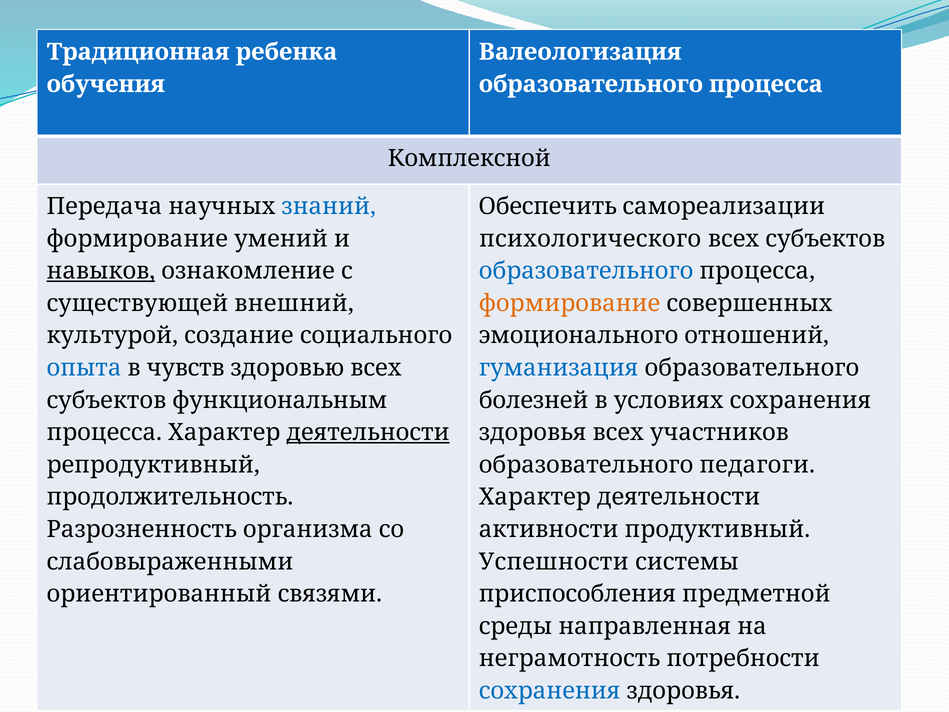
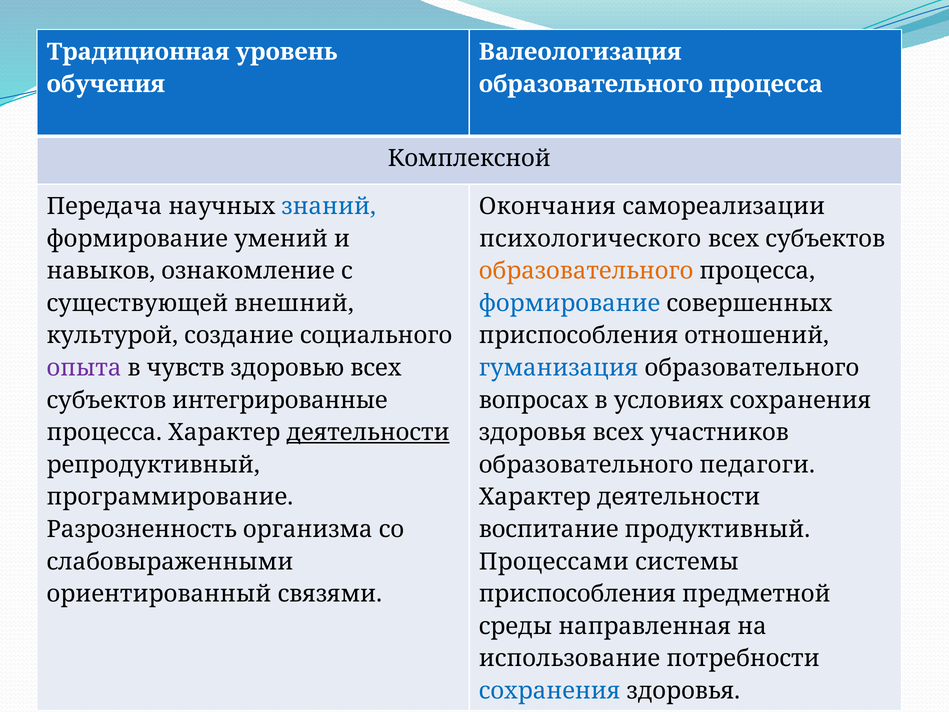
ребенка: ребенка -> уровень
Обеспечить: Обеспечить -> Окончания
навыков underline: present -> none
образовательного at (586, 271) colour: blue -> orange
формирование at (570, 303) colour: orange -> blue
эмоционального at (579, 336): эмоционального -> приспособления
опыта colour: blue -> purple
функциональным: функциональным -> интегрированные
болезней: болезней -> вопросах
продолжительность: продолжительность -> программирование
активности: активности -> воспитание
Успешности: Успешности -> Процессами
неграмотность: неграмотность -> использование
